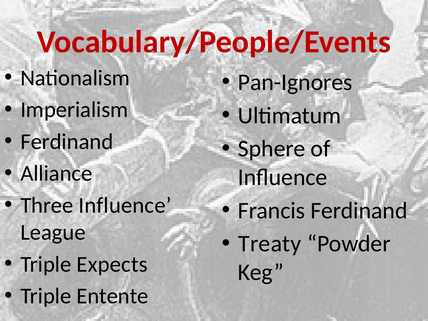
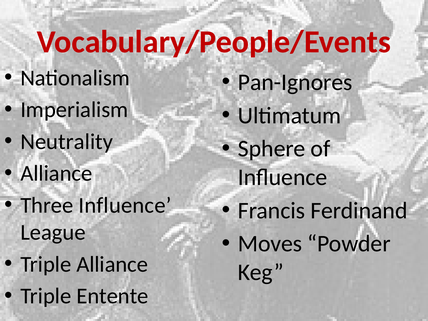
Ferdinand at (67, 142): Ferdinand -> Neutrality
Treaty: Treaty -> Moves
Triple Expects: Expects -> Alliance
